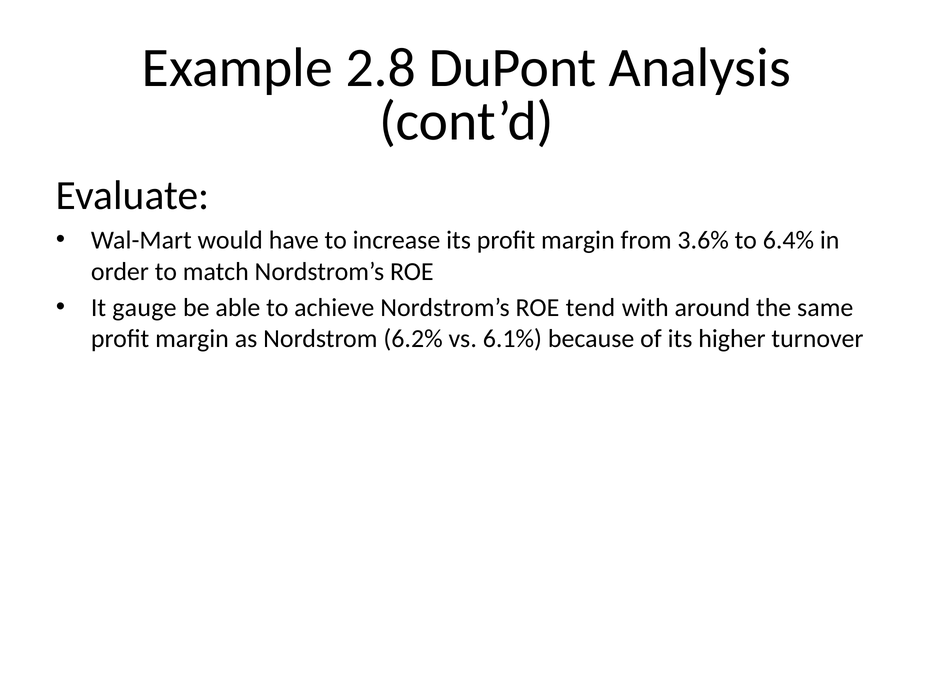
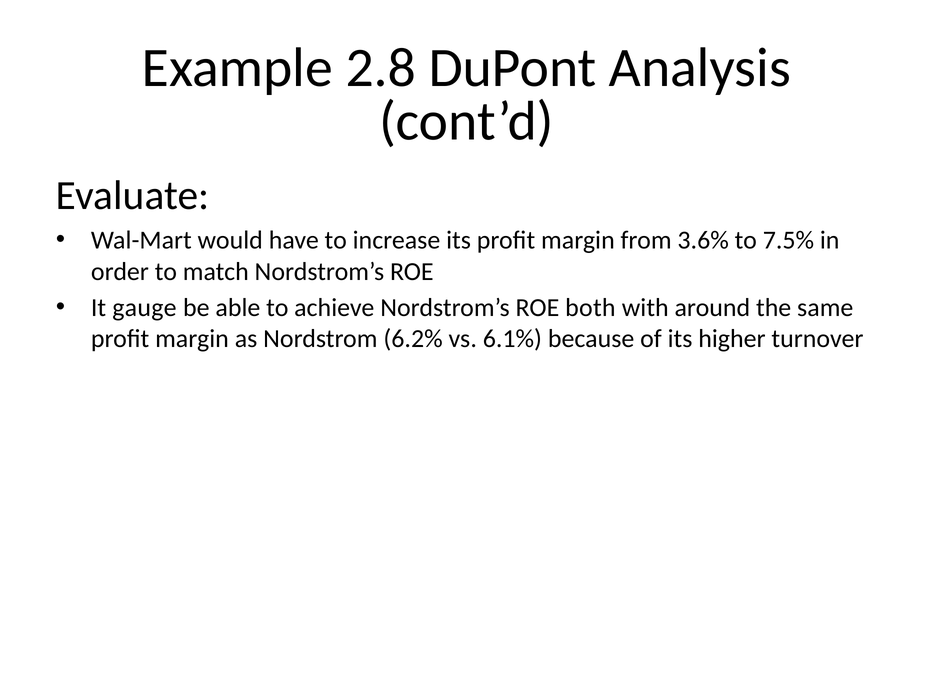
6.4%: 6.4% -> 7.5%
tend: tend -> both
